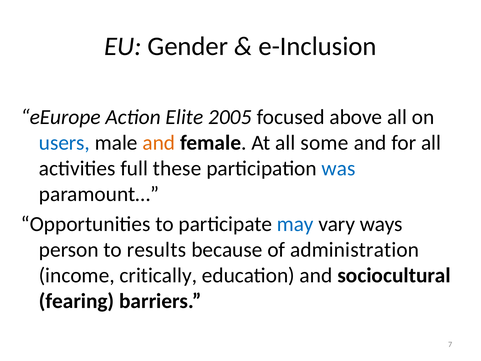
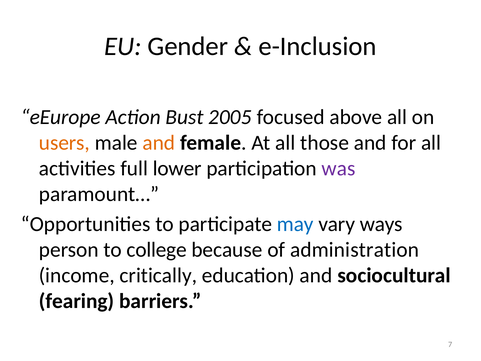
Elite: Elite -> Bust
users colour: blue -> orange
some: some -> those
these: these -> lower
was colour: blue -> purple
results: results -> college
